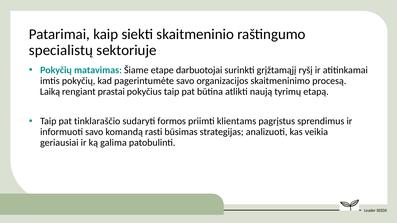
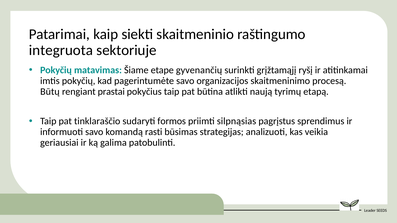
specialistų: specialistų -> integruota
darbuotojai: darbuotojai -> gyvenančių
Laiką: Laiką -> Būtų
klientams: klientams -> silpnąsias
